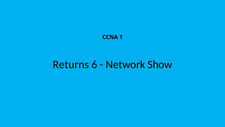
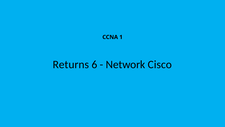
Show: Show -> Cisco
